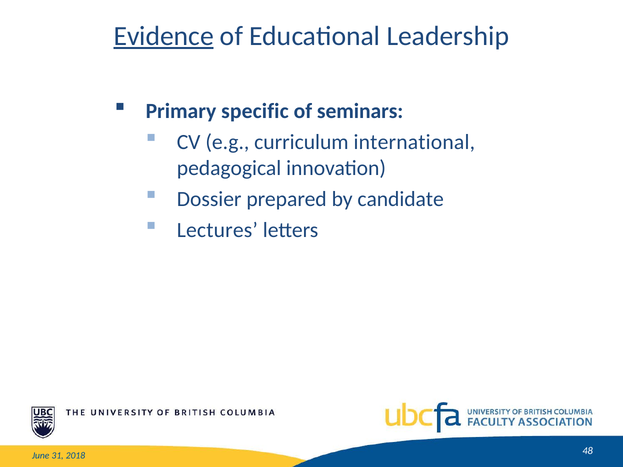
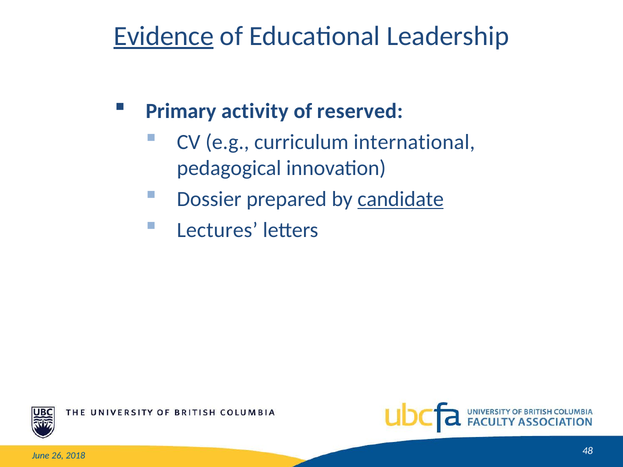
specific: specific -> activity
seminars: seminars -> reserved
candidate underline: none -> present
31: 31 -> 26
